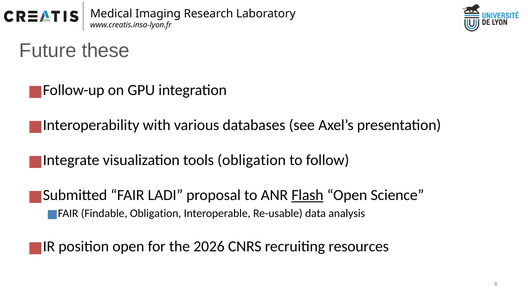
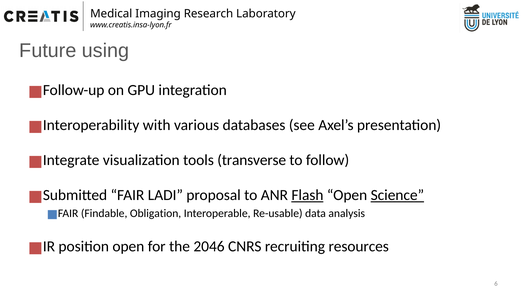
these: these -> using
tools obligation: obligation -> transverse
Science underline: none -> present
2026: 2026 -> 2046
